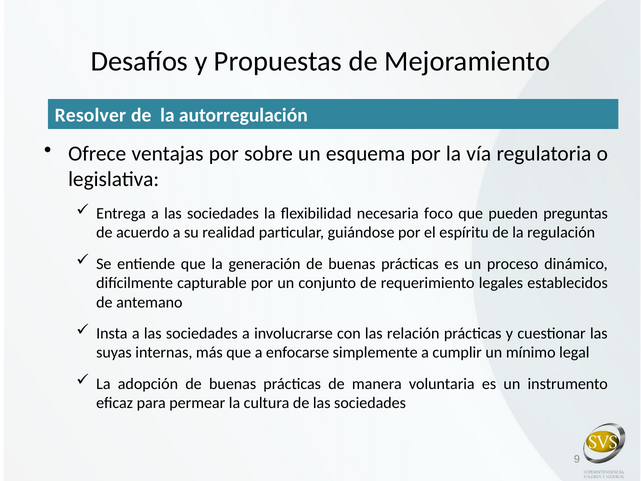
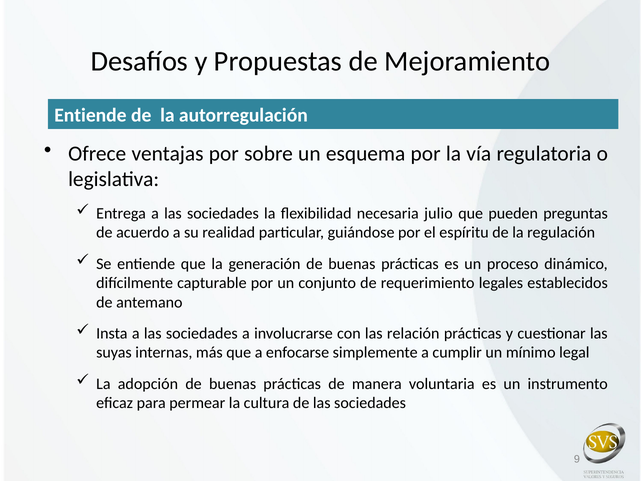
Resolver at (90, 115): Resolver -> Entiende
foco: foco -> julio
